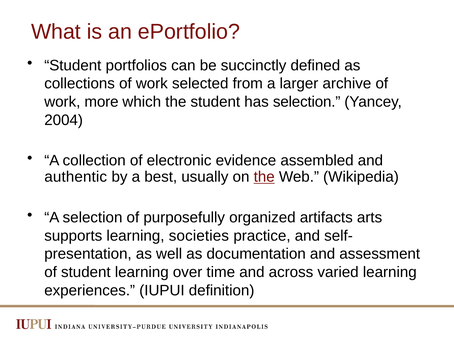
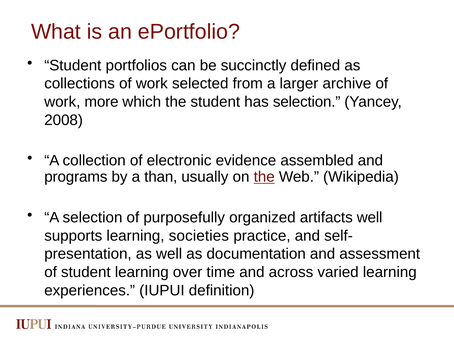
2004: 2004 -> 2008
authentic: authentic -> programs
best: best -> than
artifacts arts: arts -> well
